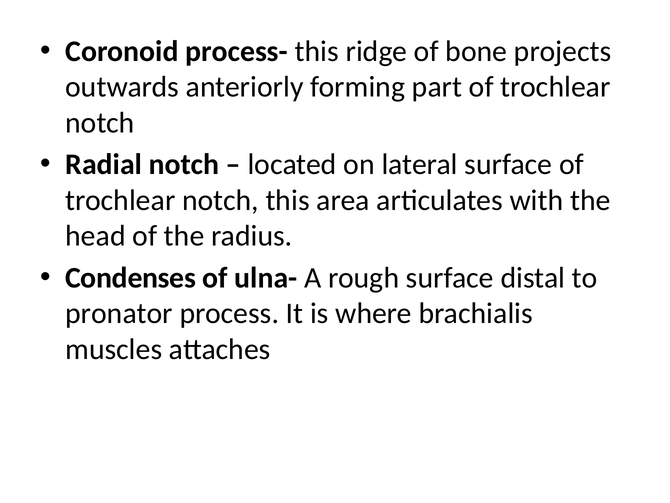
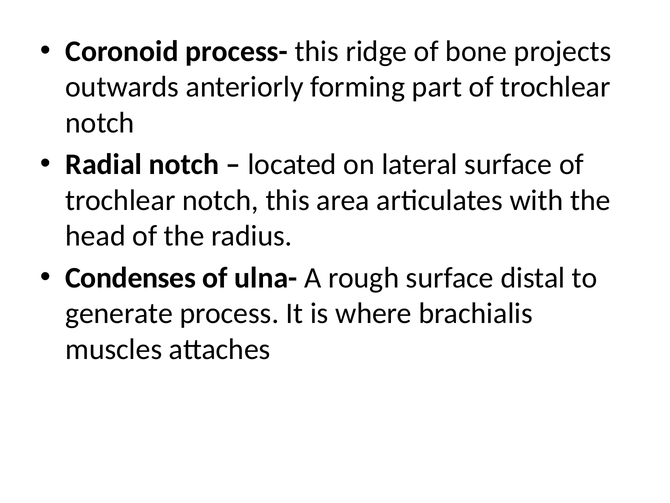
pronator: pronator -> generate
